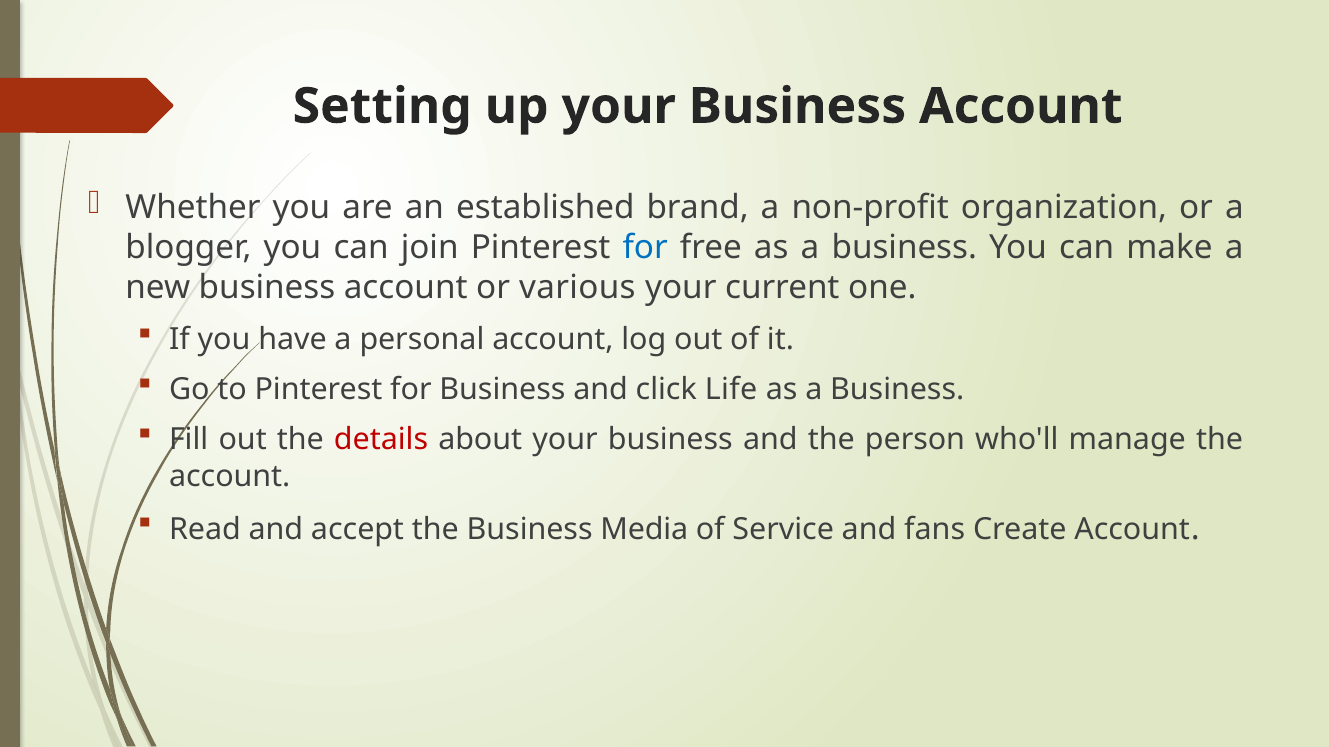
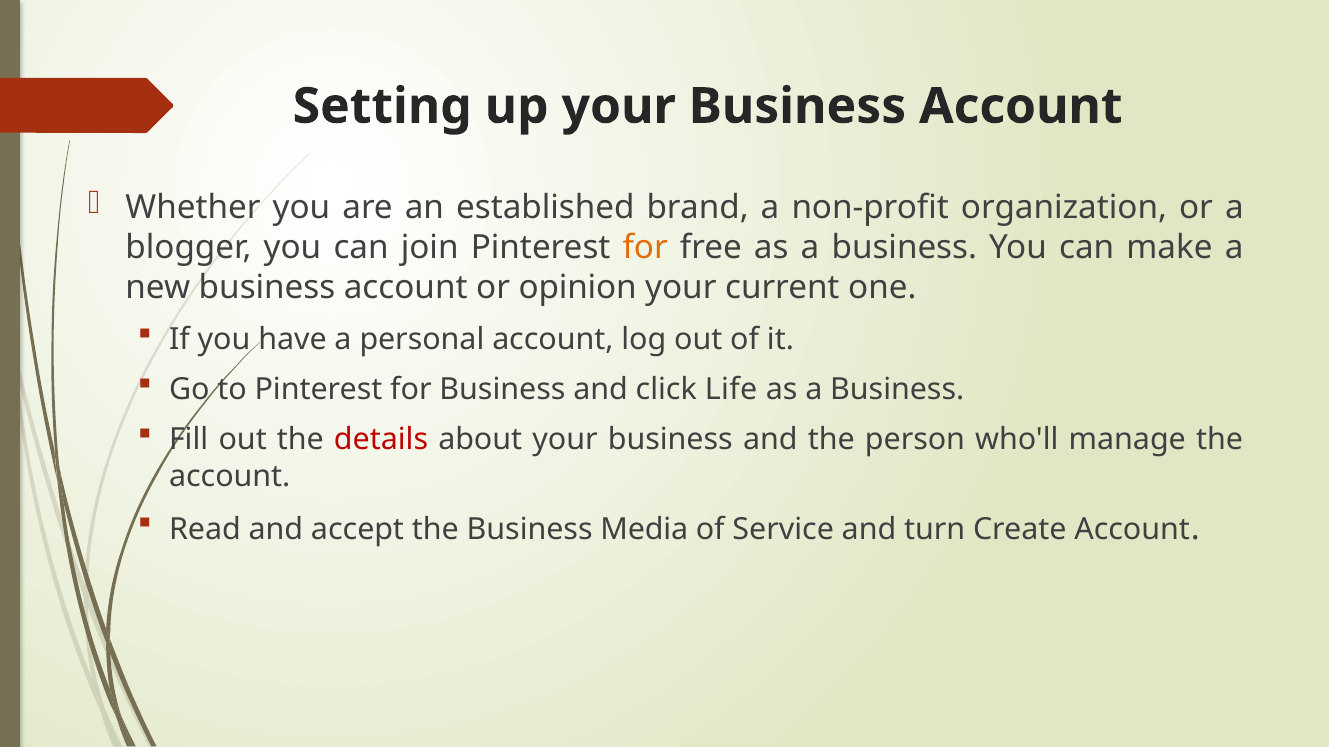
for at (645, 248) colour: blue -> orange
various: various -> opinion
fans: fans -> turn
